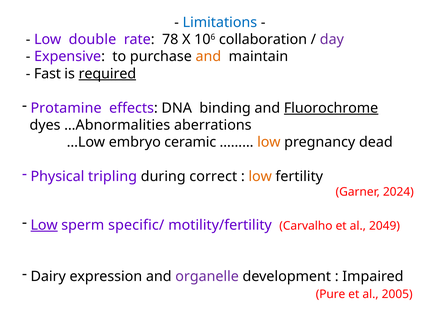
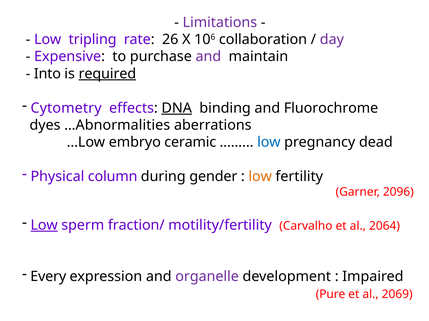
Limitations colour: blue -> purple
double: double -> tripling
78: 78 -> 26
and at (208, 57) colour: orange -> purple
Fast: Fast -> Into
Protamine: Protamine -> Cytometry
DNA underline: none -> present
Fluorochrome underline: present -> none
low at (269, 143) colour: orange -> blue
tripling: tripling -> column
correct: correct -> gender
2024: 2024 -> 2096
specific/: specific/ -> fraction/
2049: 2049 -> 2064
Dairy: Dairy -> Every
2005: 2005 -> 2069
